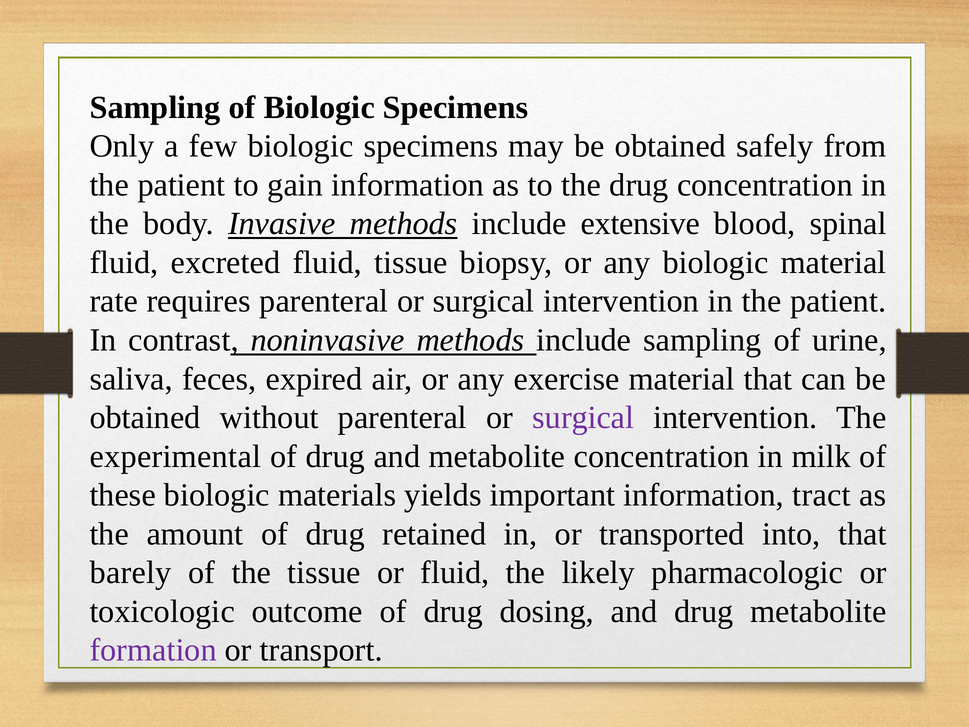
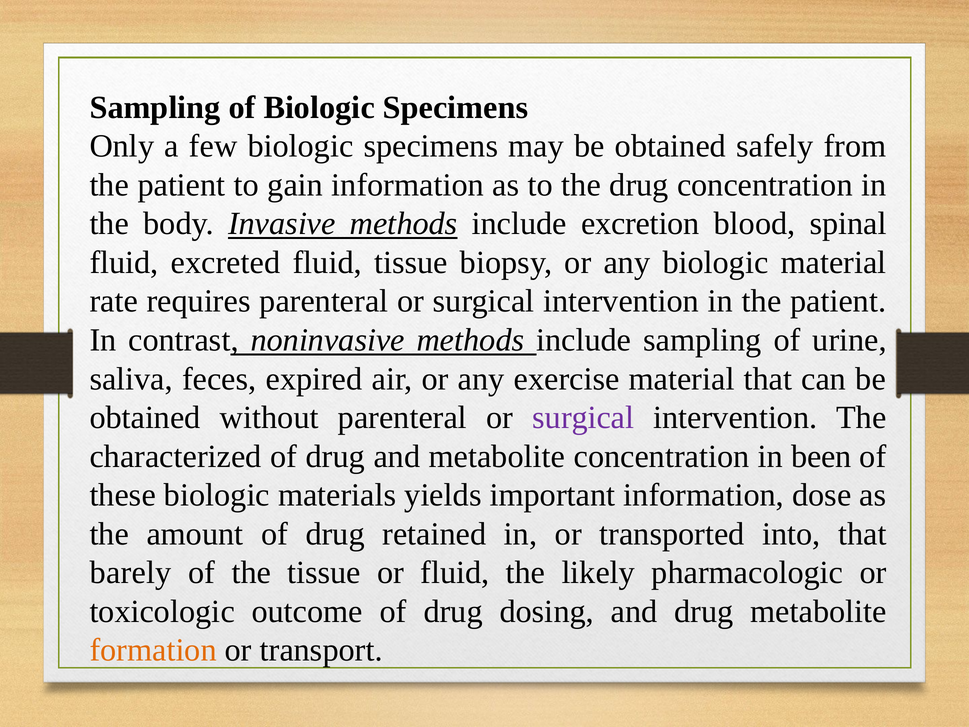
extensive: extensive -> excretion
experimental: experimental -> characterized
milk: milk -> been
tract: tract -> dose
formation colour: purple -> orange
